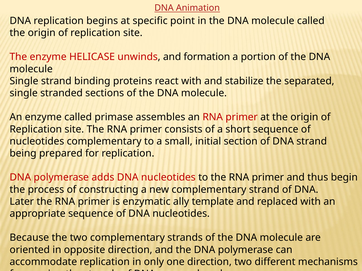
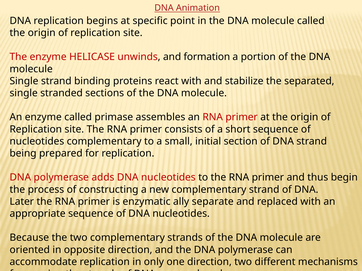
template: template -> separate
